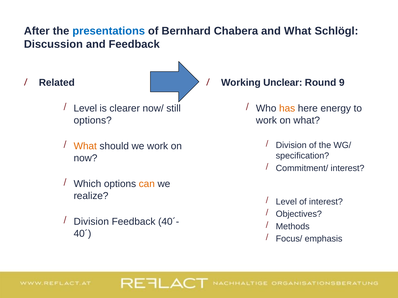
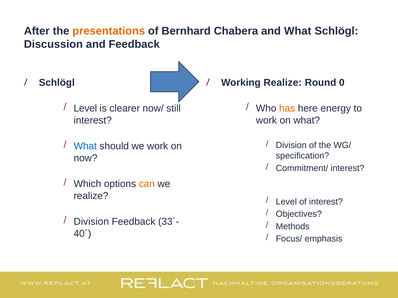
presentations colour: blue -> orange
Related at (57, 83): Related -> Schlögl
Working Unclear: Unclear -> Realize
9: 9 -> 0
options at (93, 120): options -> interest
What at (85, 146) colour: orange -> blue
40´-: 40´- -> 33´-
